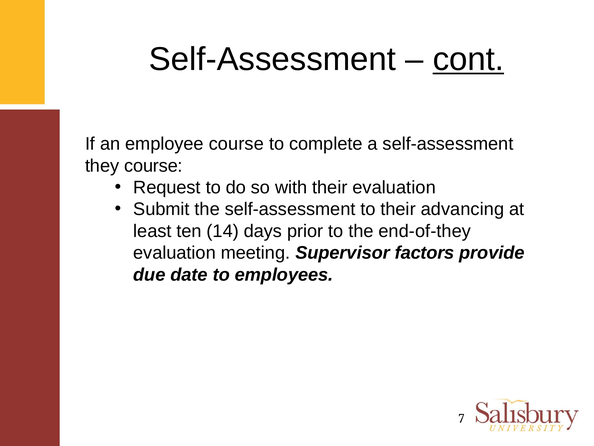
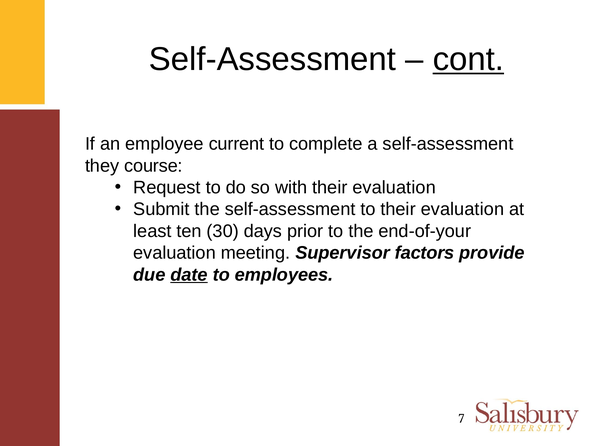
employee course: course -> current
to their advancing: advancing -> evaluation
14: 14 -> 30
end-of-they: end-of-they -> end-of-your
date underline: none -> present
